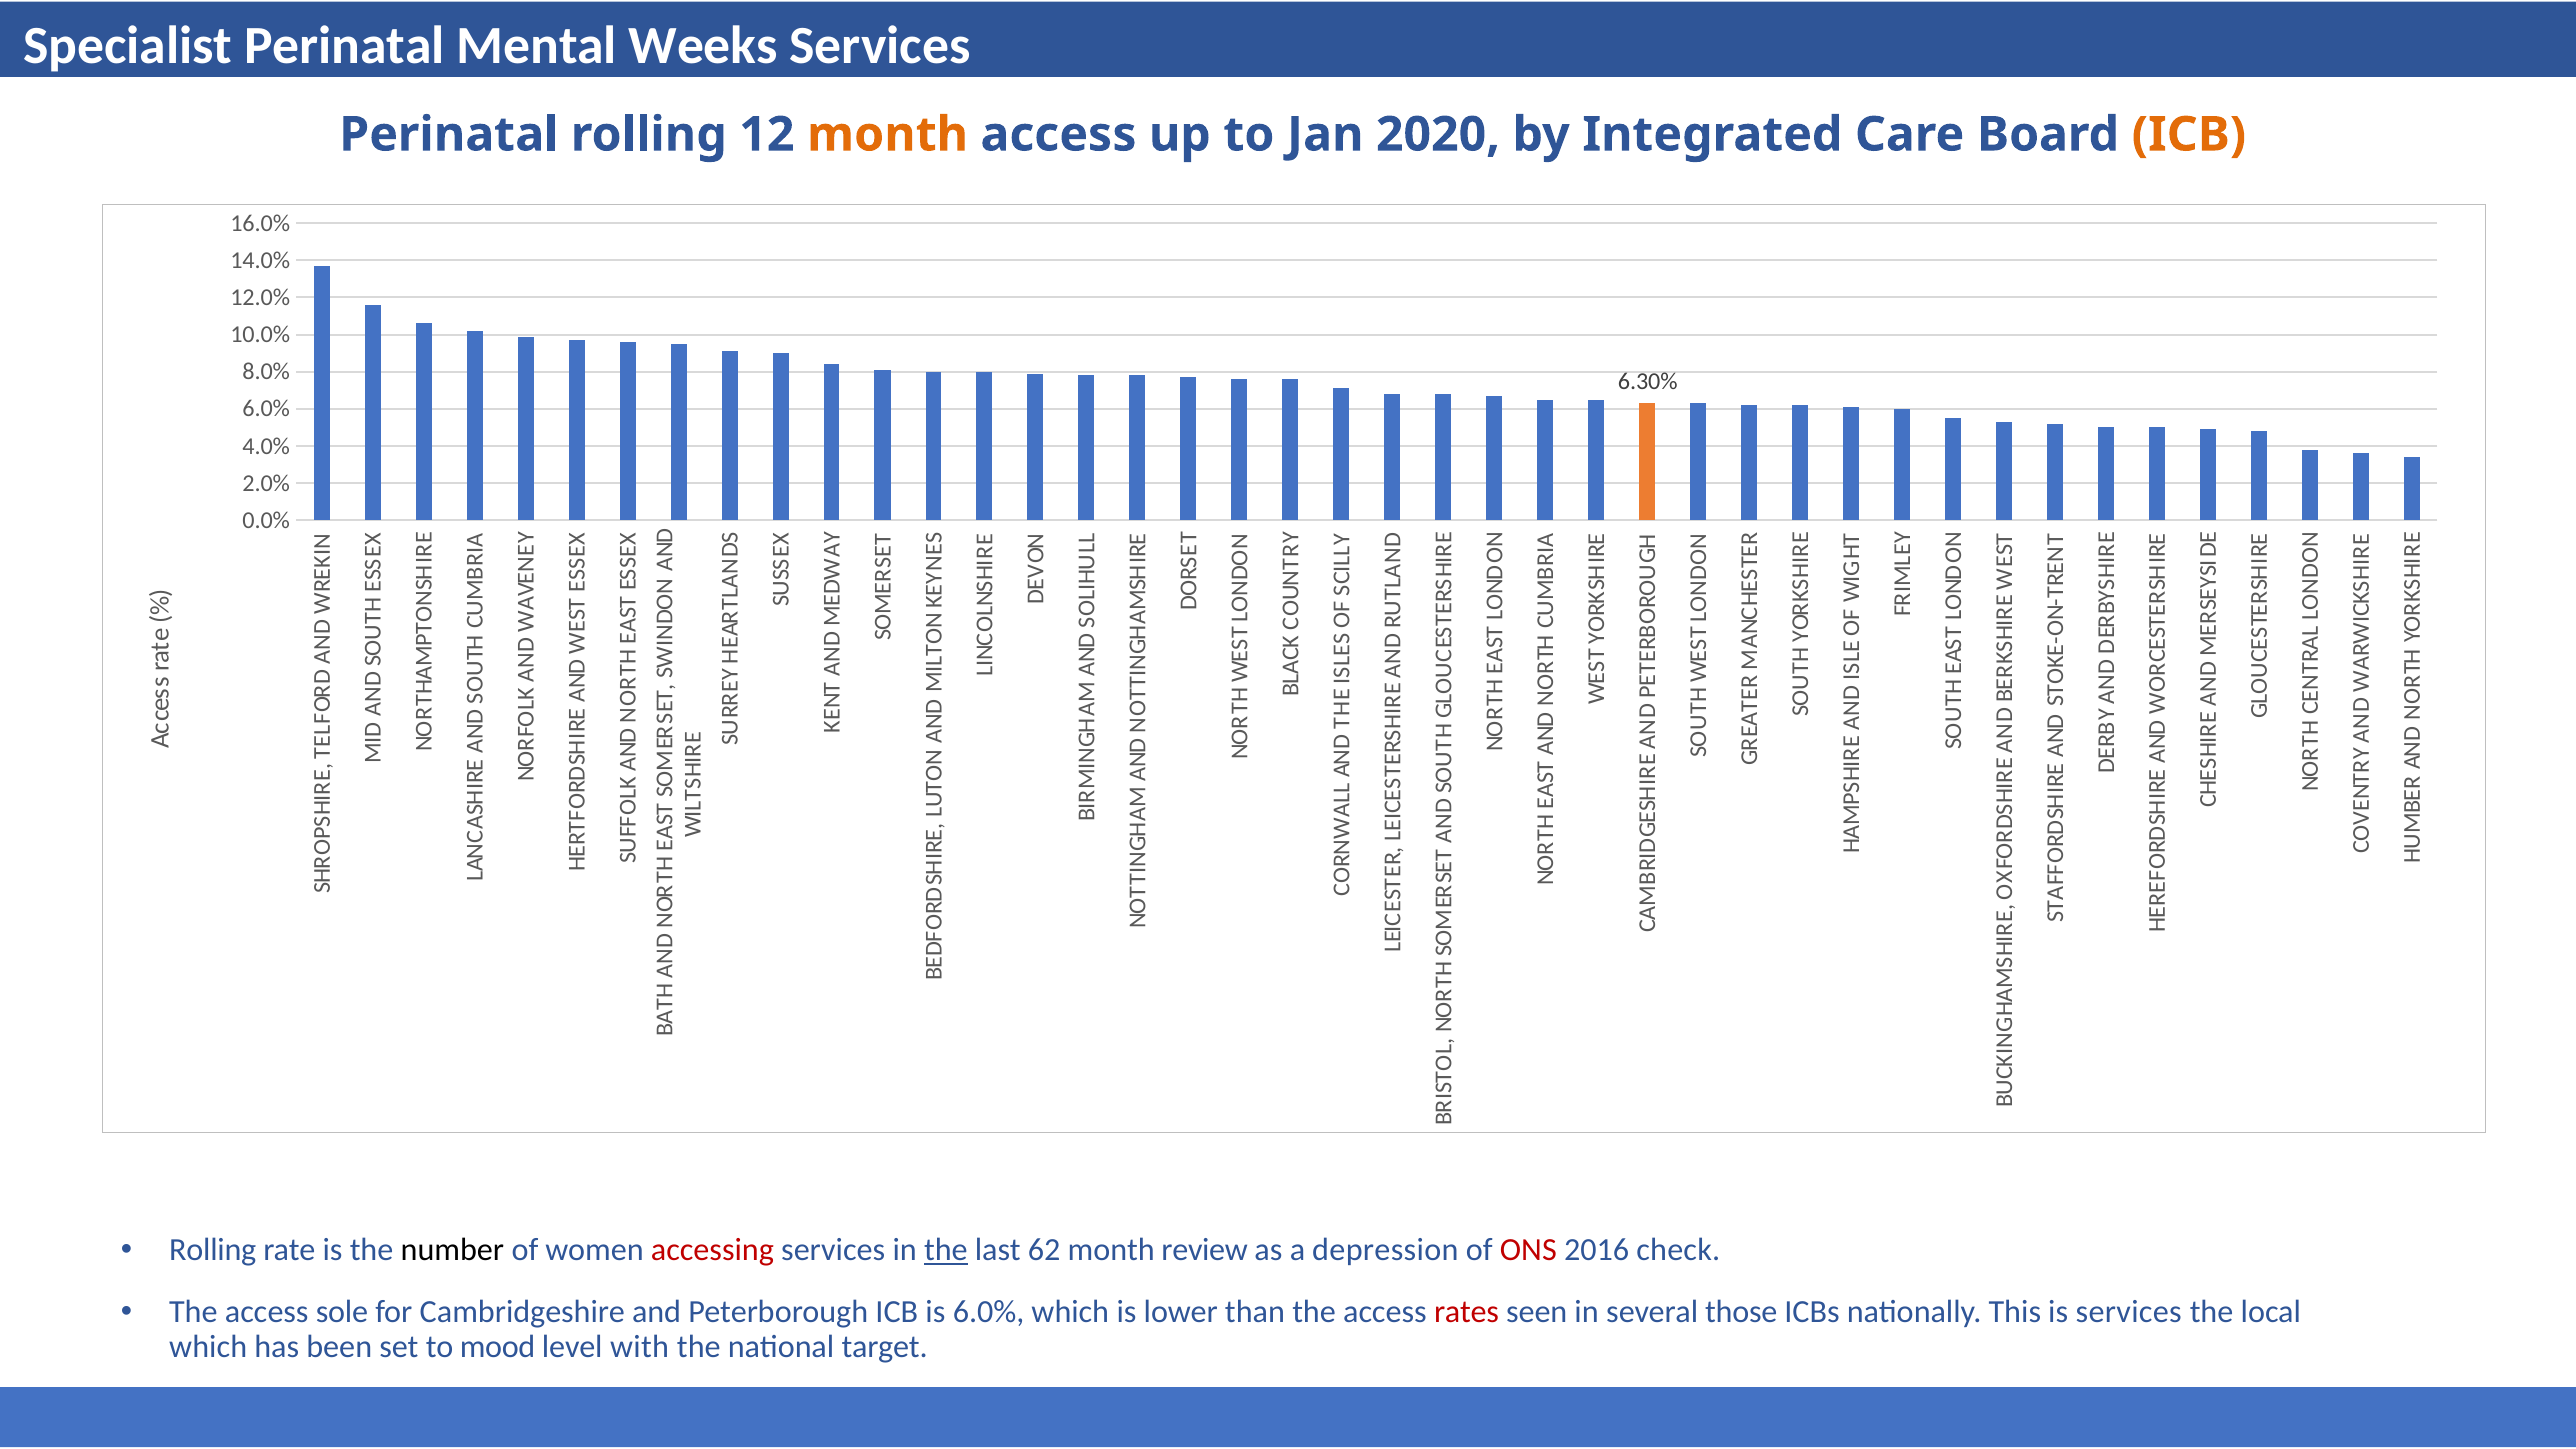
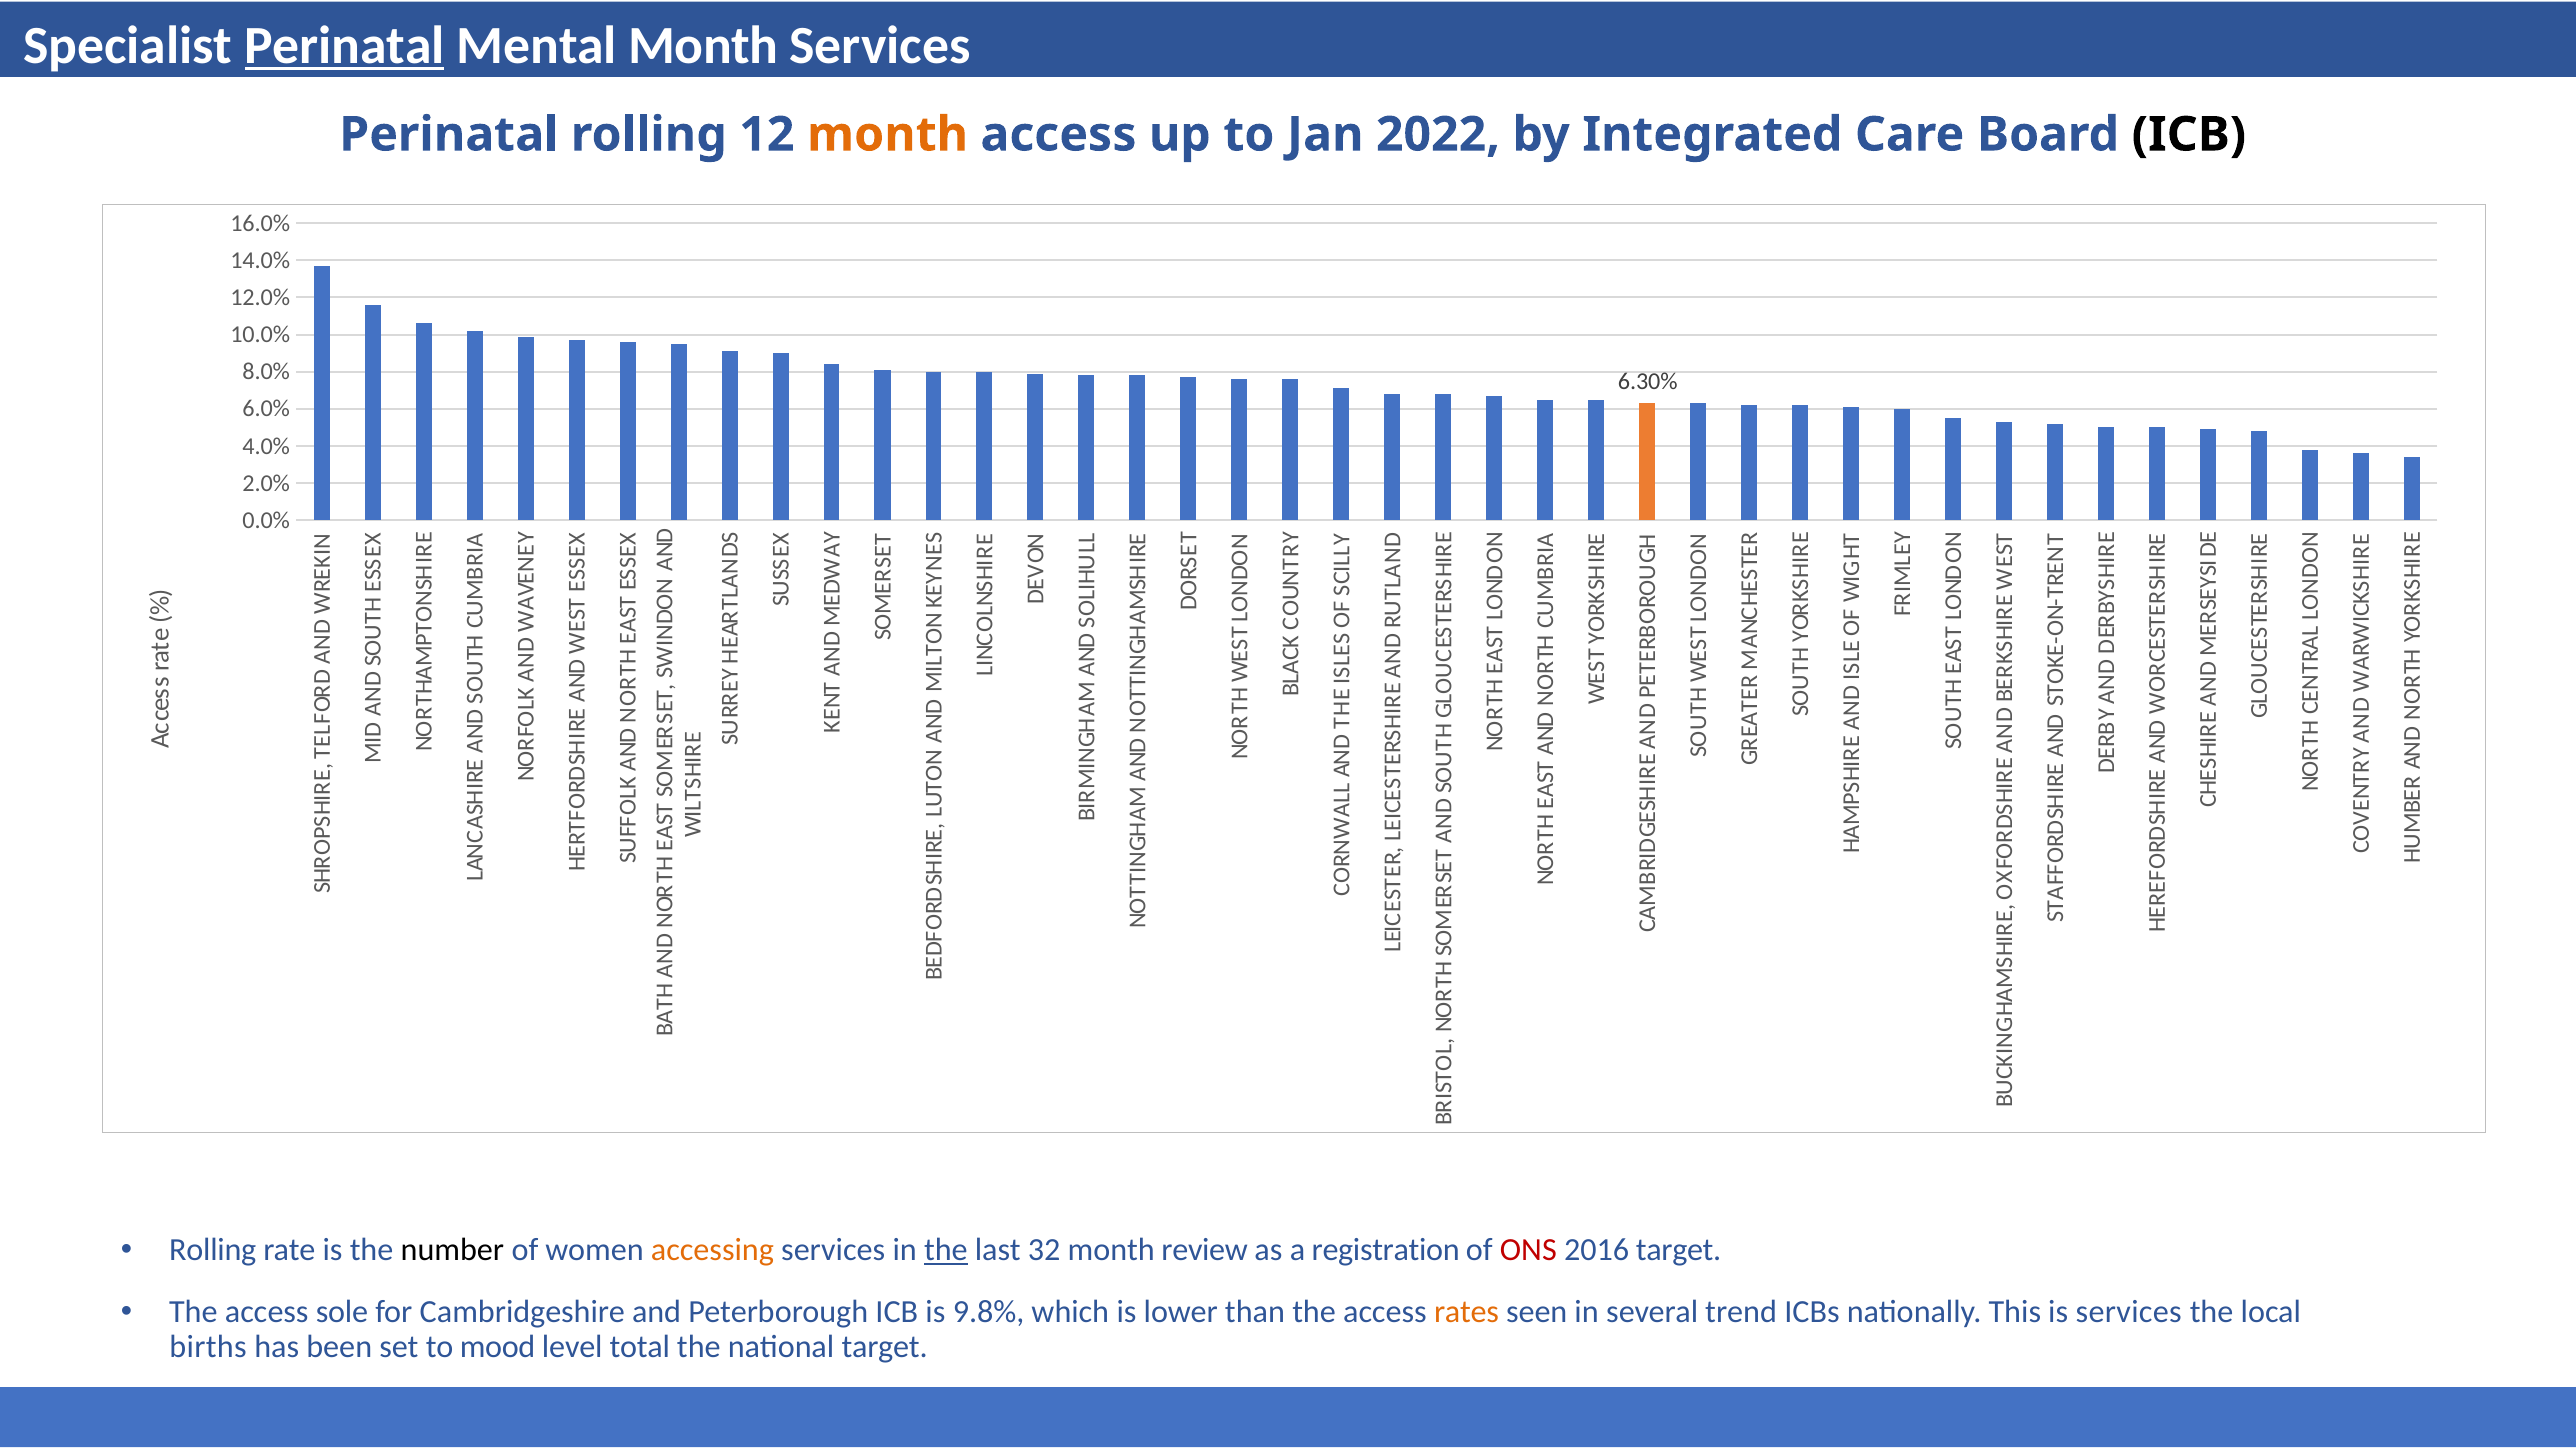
Perinatal at (345, 45) underline: none -> present
Mental Weeks: Weeks -> Month
2020: 2020 -> 2022
ICB at (2189, 135) colour: orange -> black
accessing colour: red -> orange
62: 62 -> 32
depression: depression -> registration
2016 check: check -> target
is 6.0%: 6.0% -> 9.8%
rates colour: red -> orange
those: those -> trend
which at (208, 1347): which -> births
with: with -> total
